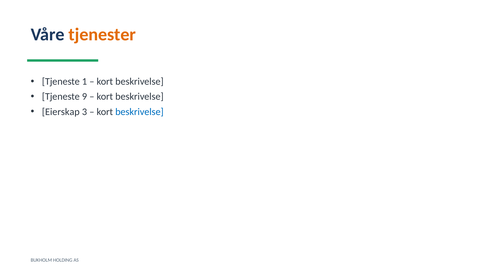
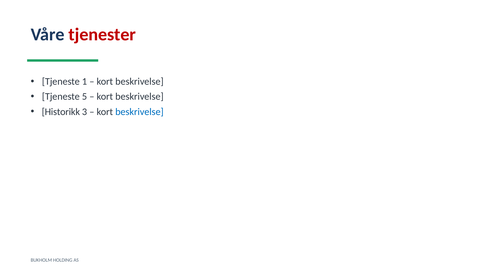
tjenester colour: orange -> red
9: 9 -> 5
Eierskap: Eierskap -> Historikk
